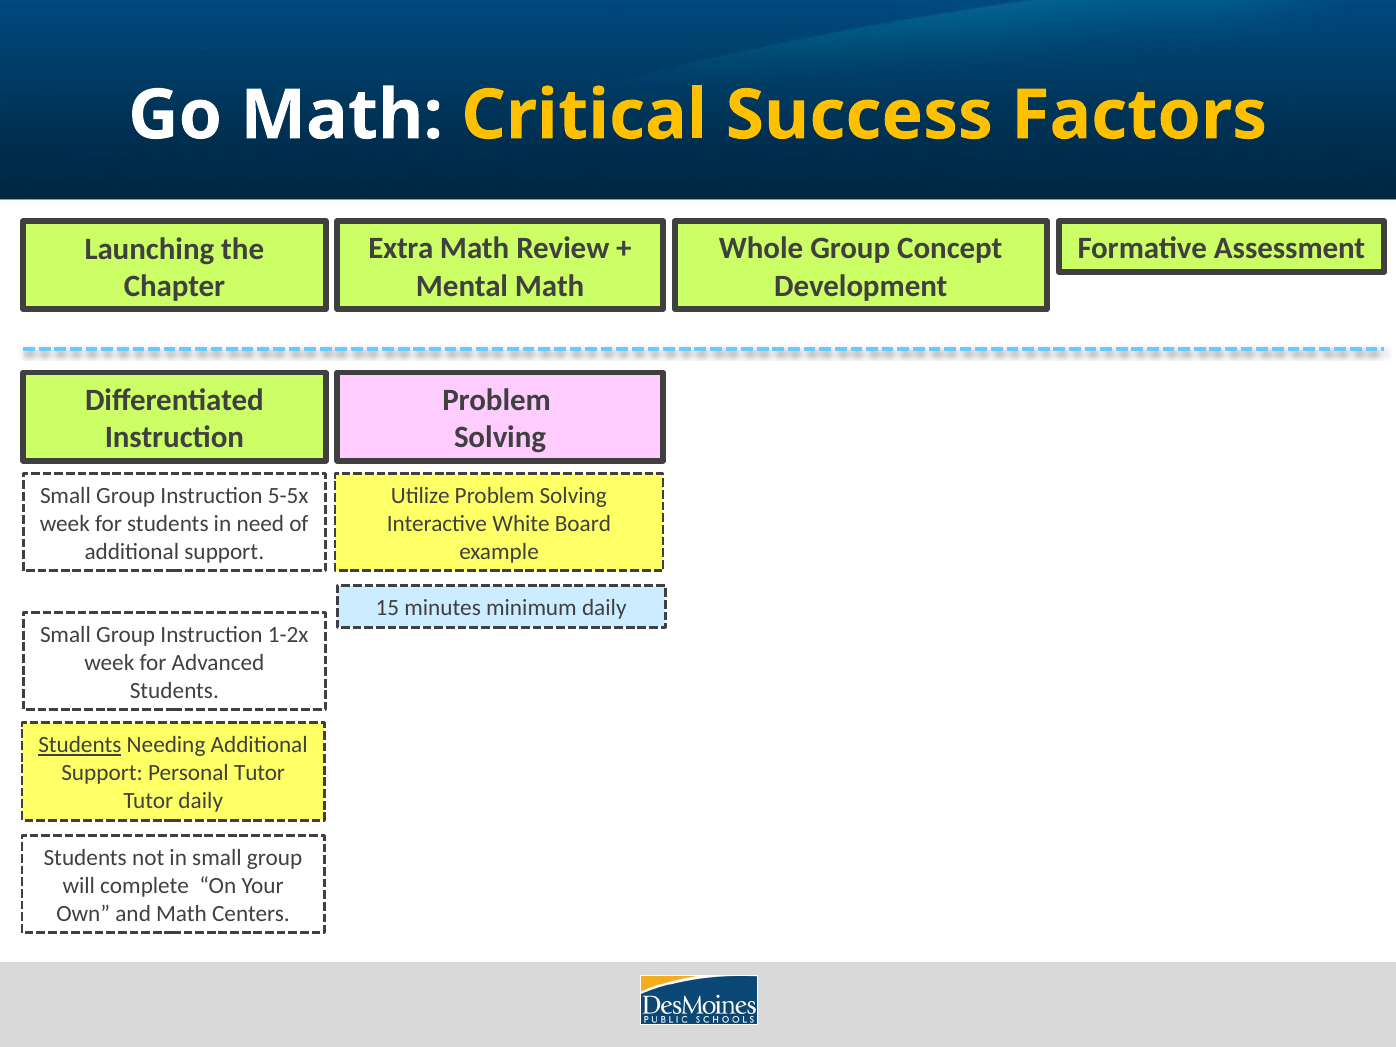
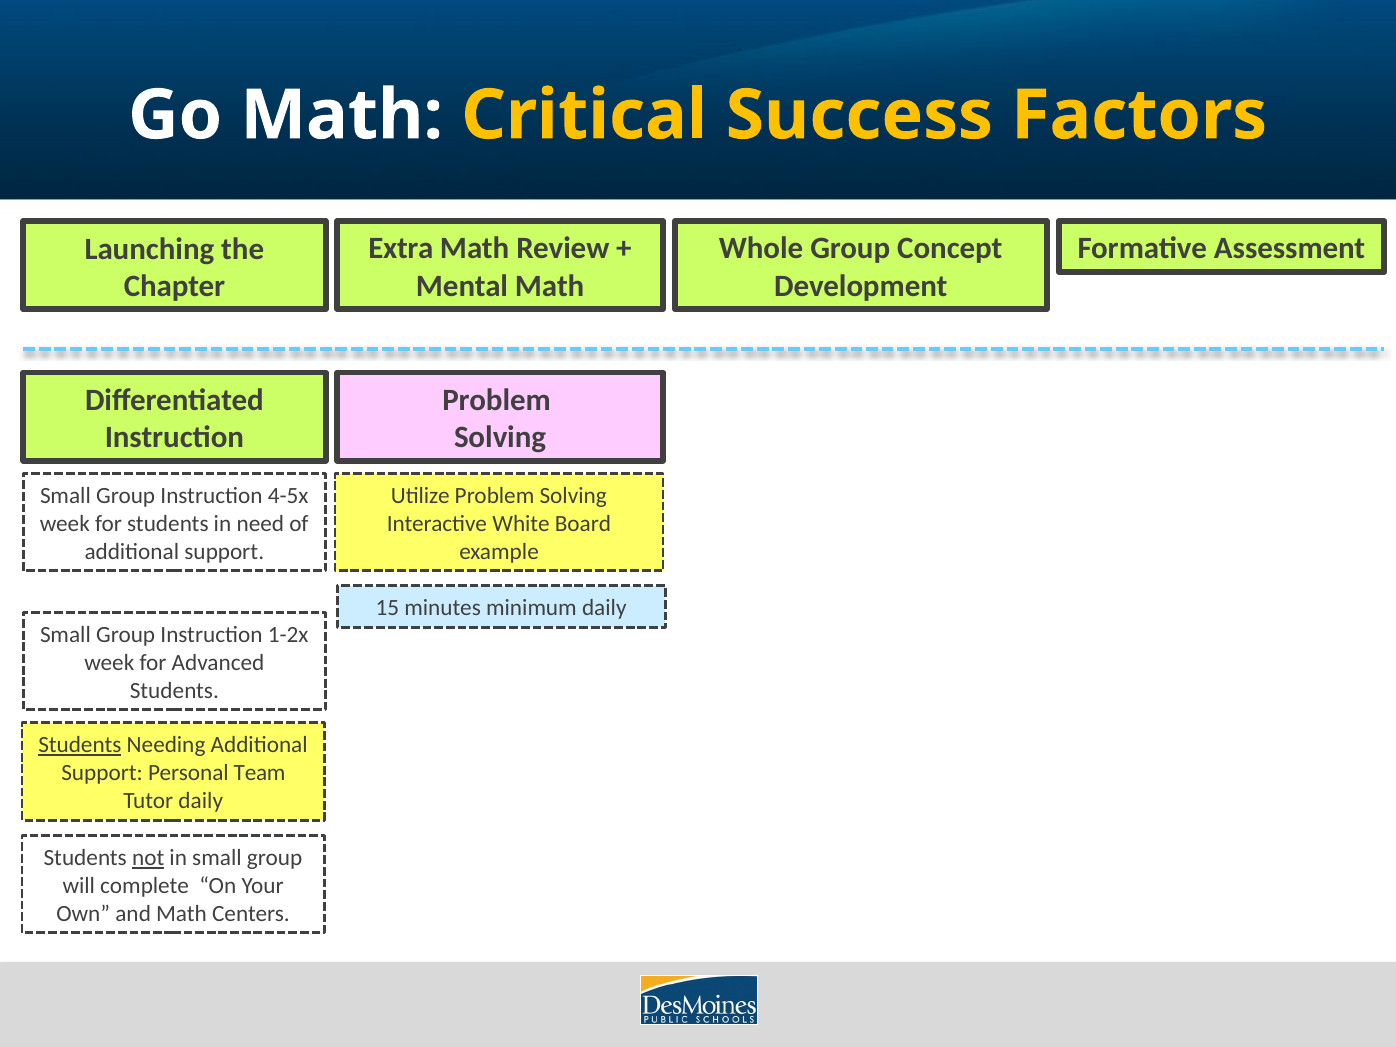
5-5x: 5-5x -> 4-5x
Personal Tutor: Tutor -> Team
not underline: none -> present
